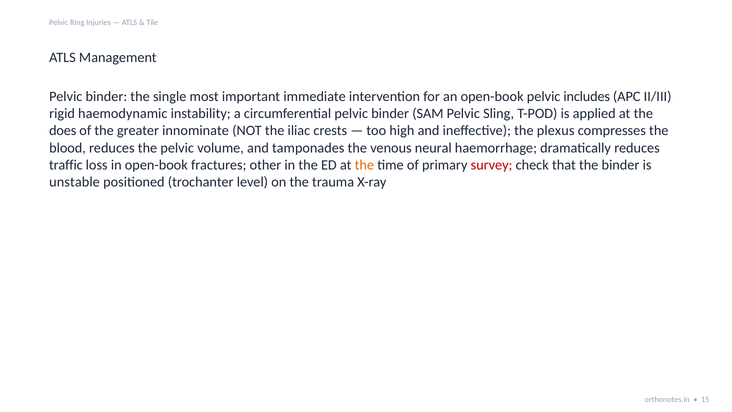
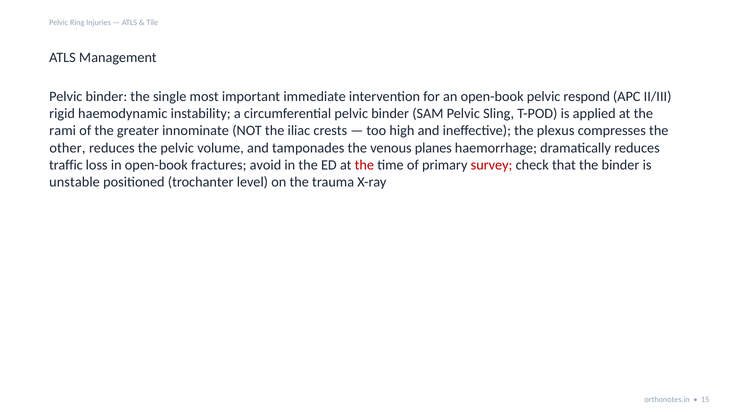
includes: includes -> respond
does: does -> rami
blood: blood -> other
neural: neural -> planes
other: other -> avoid
the at (364, 165) colour: orange -> red
